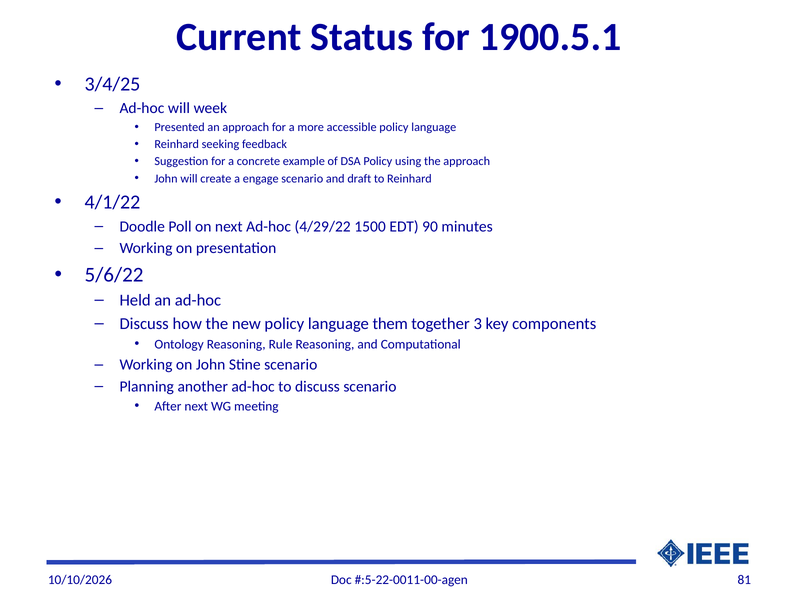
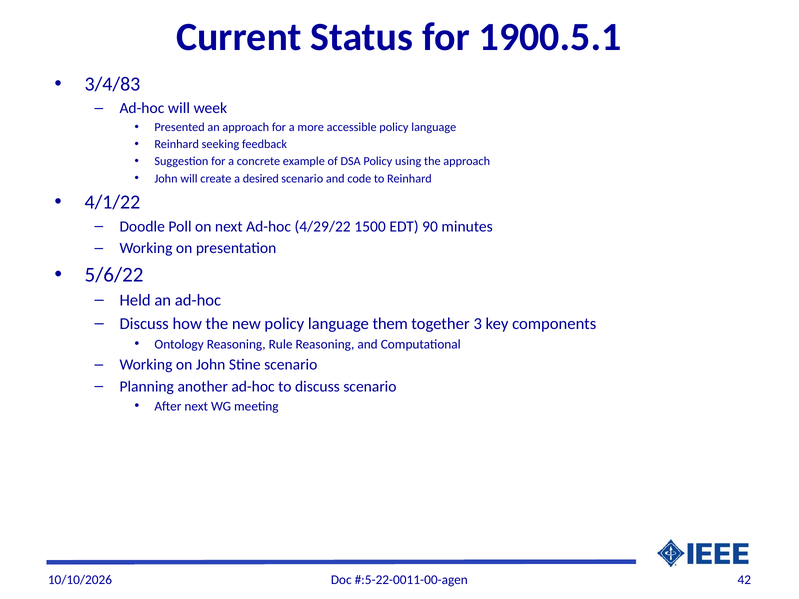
3/4/25: 3/4/25 -> 3/4/83
engage: engage -> desired
draft: draft -> code
81: 81 -> 42
